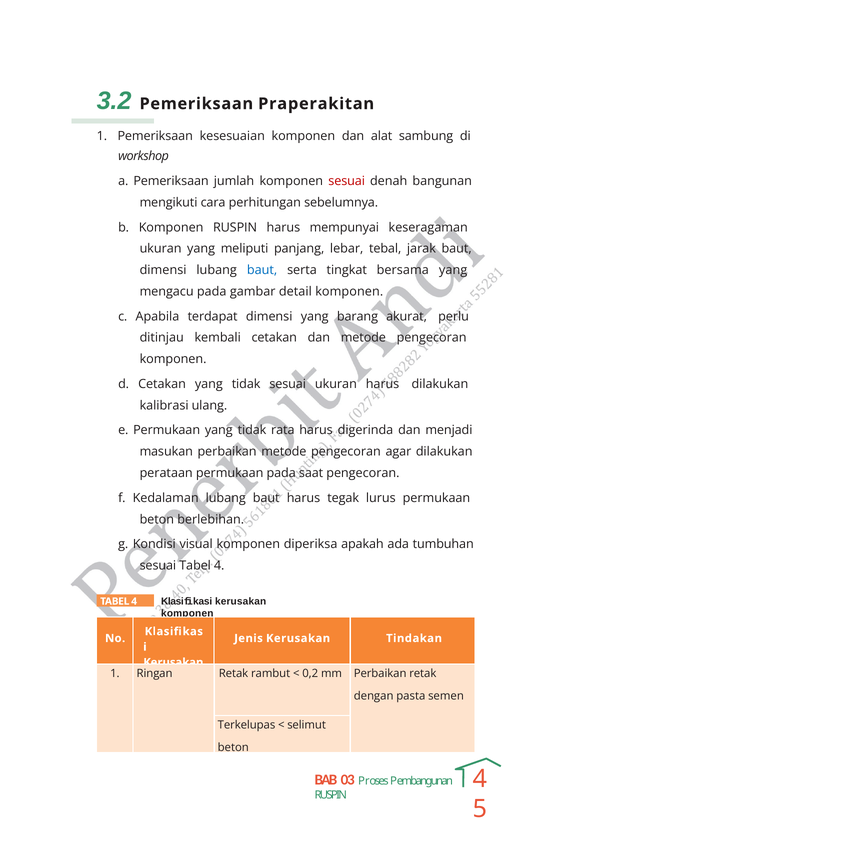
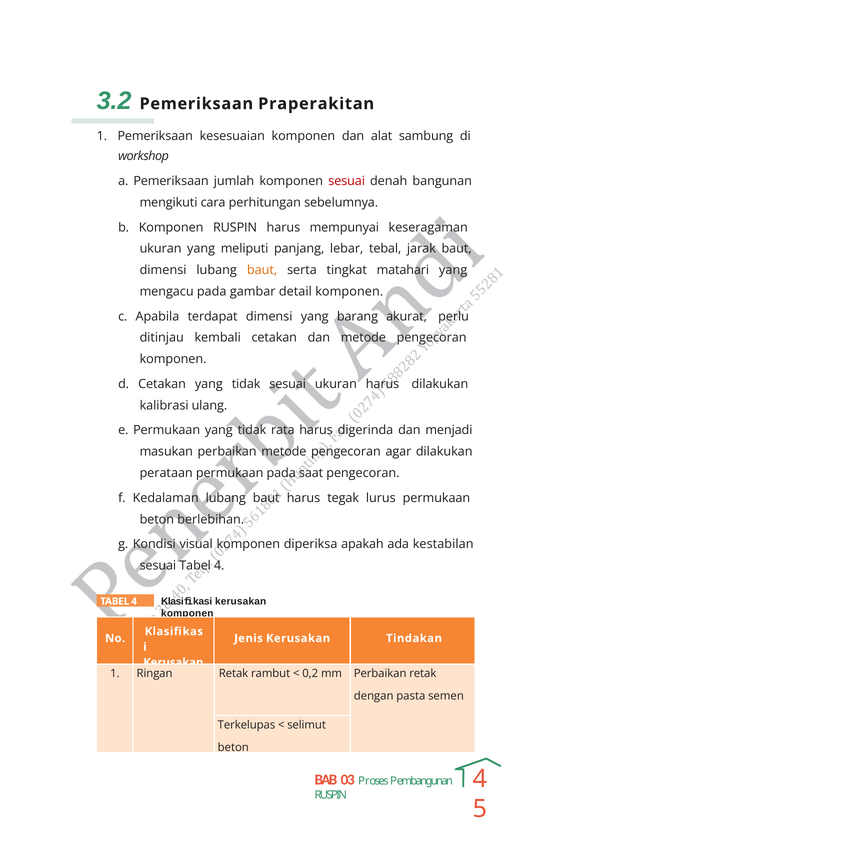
baut at (262, 270) colour: blue -> orange
bersama: bersama -> matahari
tumbuhan: tumbuhan -> kestabilan
